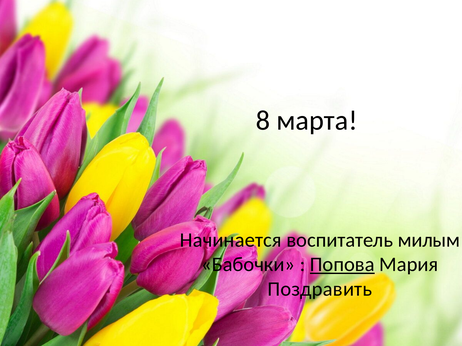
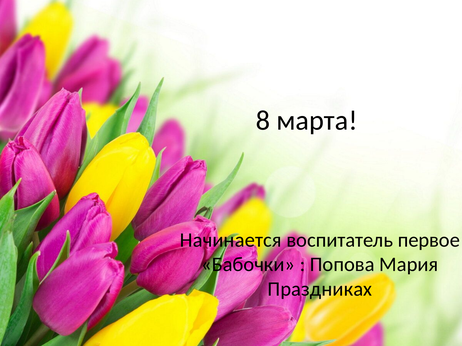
милым: милым -> первое
Попова underline: present -> none
Поздравить: Поздравить -> Праздниках
